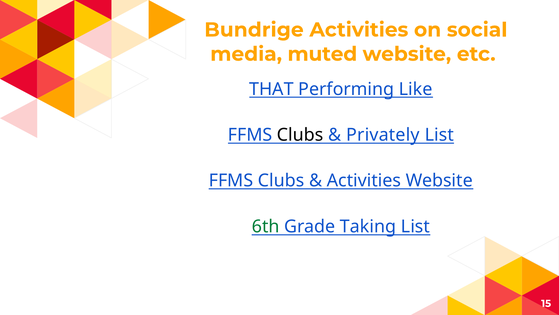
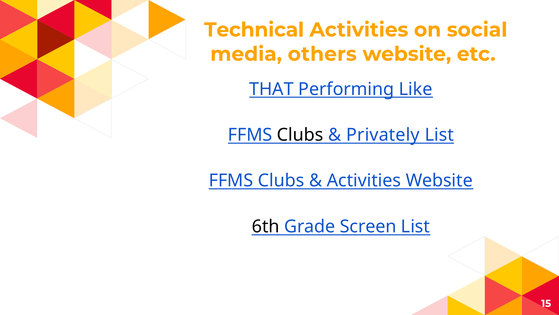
Bundrige: Bundrige -> Technical
muted: muted -> others
6th colour: green -> black
Taking: Taking -> Screen
